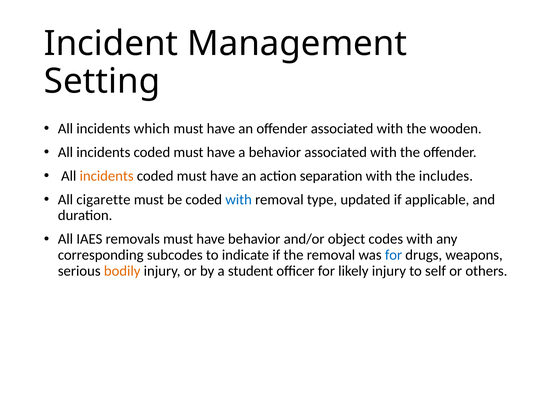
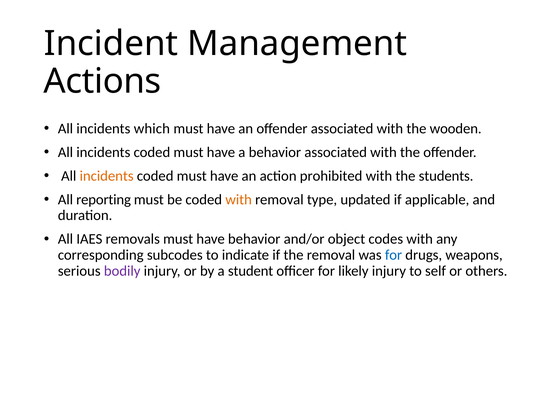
Setting: Setting -> Actions
separation: separation -> prohibited
includes: includes -> students
cigarette: cigarette -> reporting
with at (239, 199) colour: blue -> orange
bodily colour: orange -> purple
